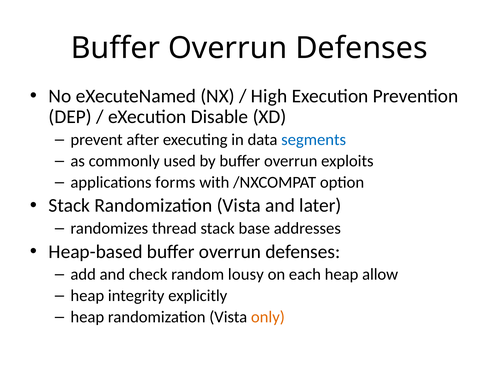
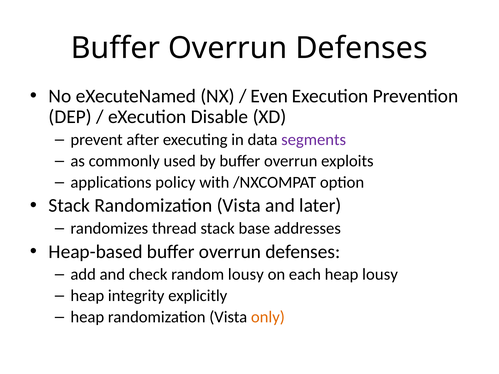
High: High -> Even
segments colour: blue -> purple
forms: forms -> policy
heap allow: allow -> lousy
